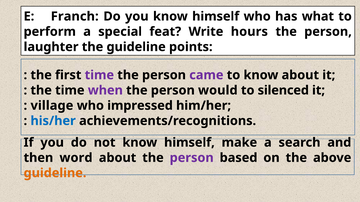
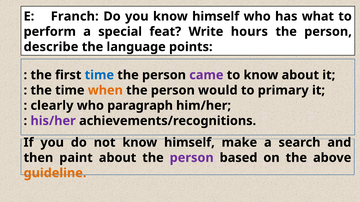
laughter: laughter -> describe
the guideline: guideline -> language
time at (99, 75) colour: purple -> blue
when colour: purple -> orange
silenced: silenced -> primary
village: village -> clearly
impressed: impressed -> paragraph
his/her colour: blue -> purple
word: word -> paint
